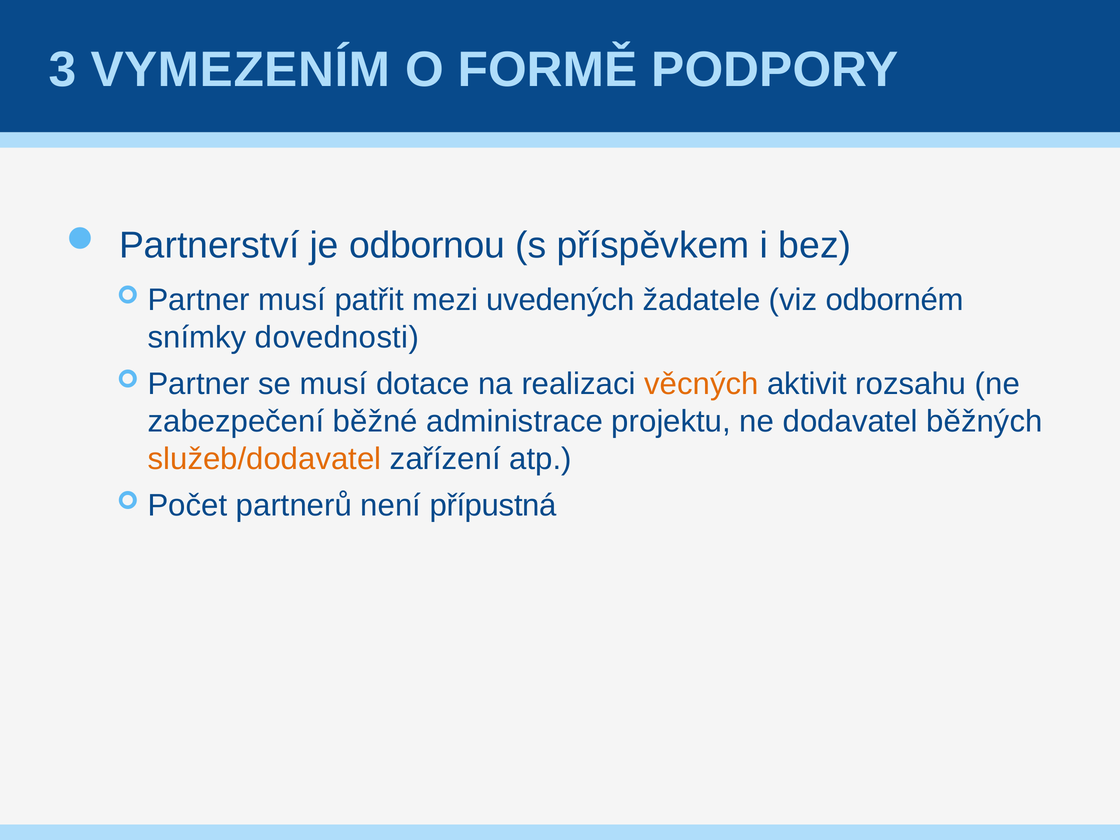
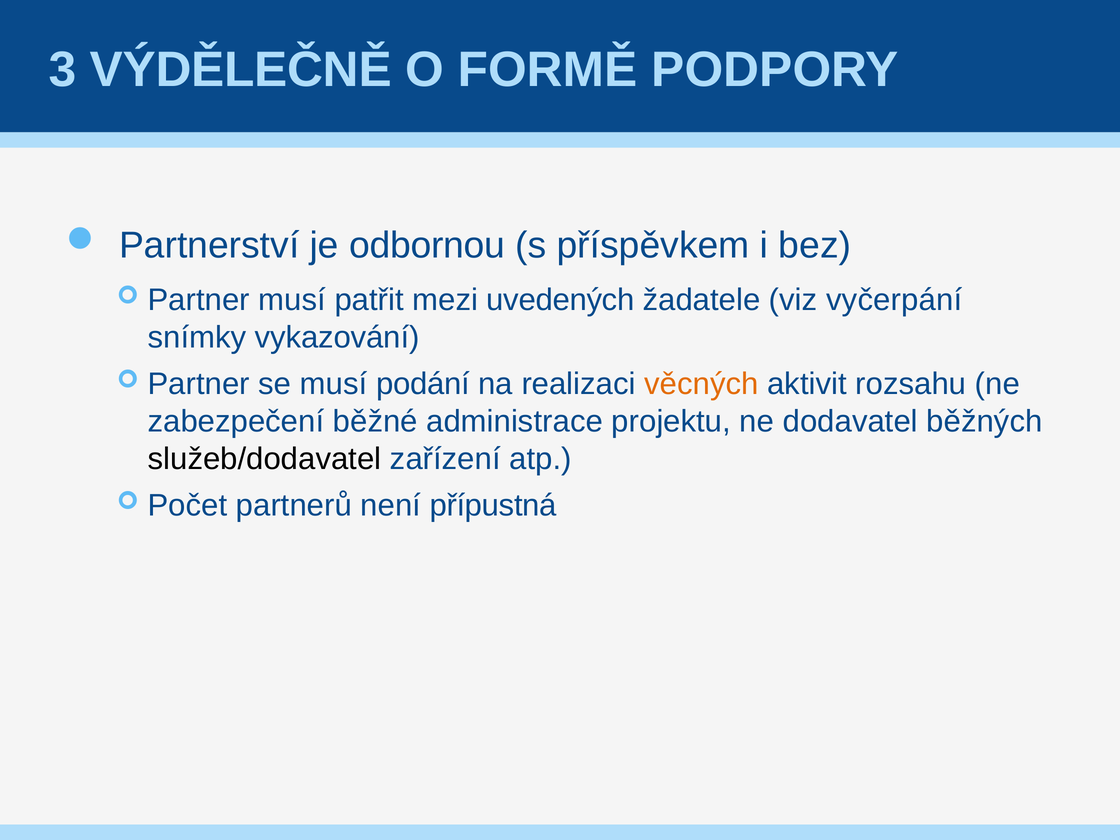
VYMEZENÍM: VYMEZENÍM -> VÝDĚLEČNĚ
odborném: odborném -> vyčerpání
dovednosti: dovednosti -> vykazování
dotace: dotace -> podání
služeb/dodavatel colour: orange -> black
